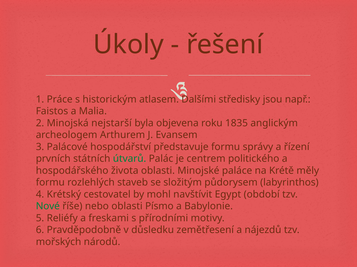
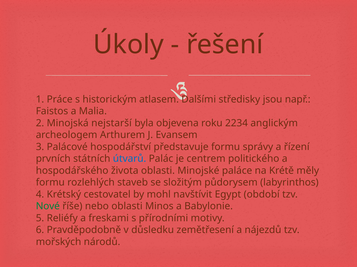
1835: 1835 -> 2234
útvarů colour: green -> blue
Písmo: Písmo -> Minos
